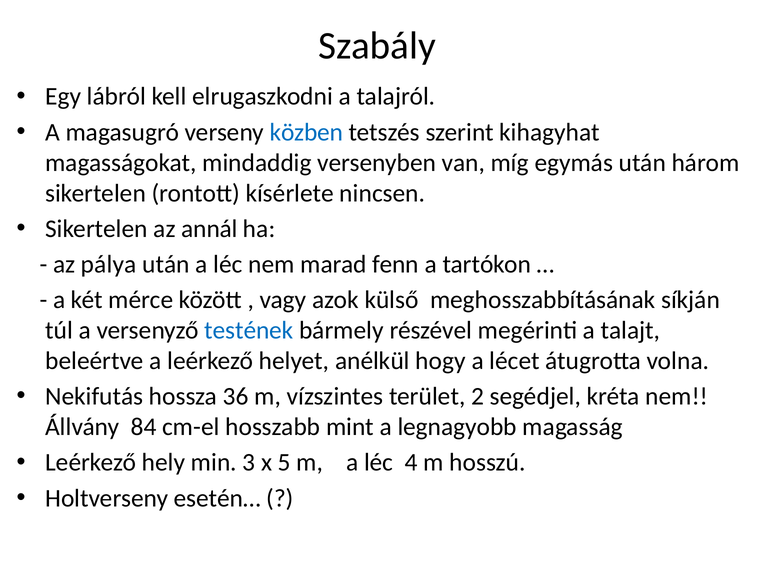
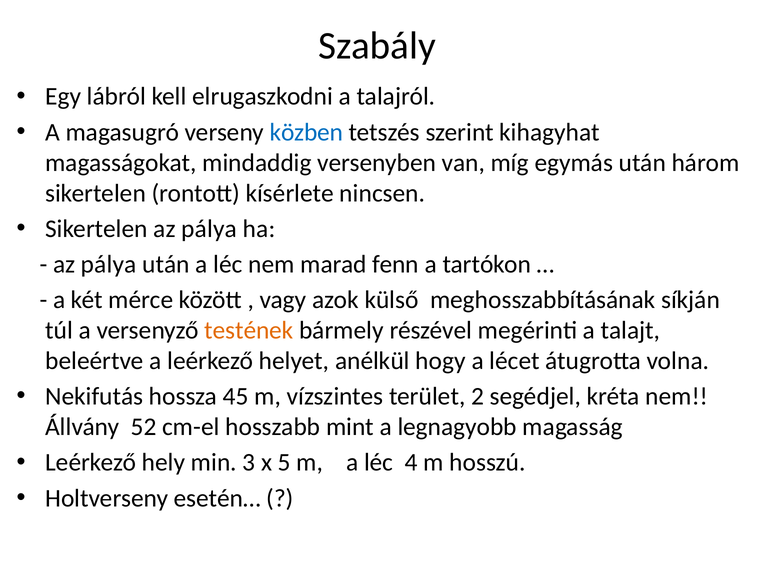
Sikertelen az annál: annál -> pálya
testének colour: blue -> orange
36: 36 -> 45
84: 84 -> 52
